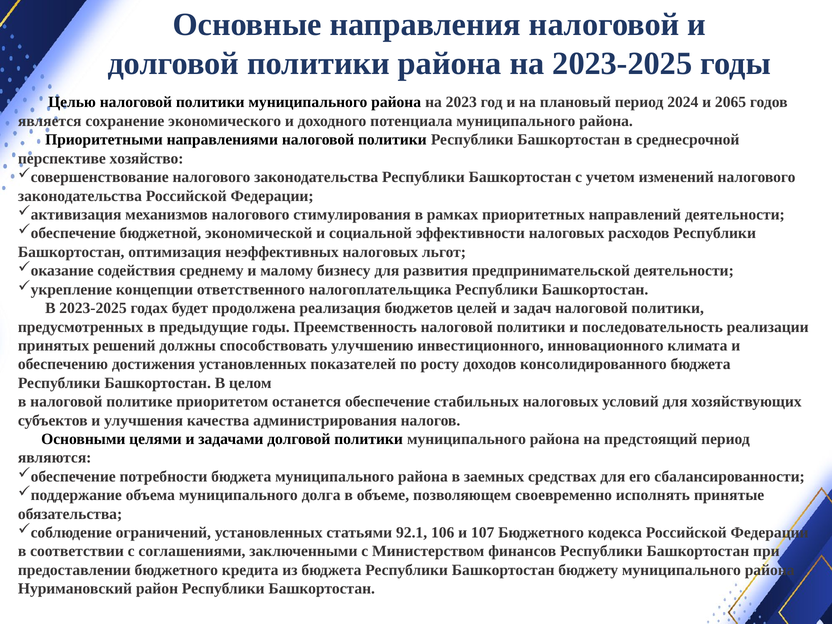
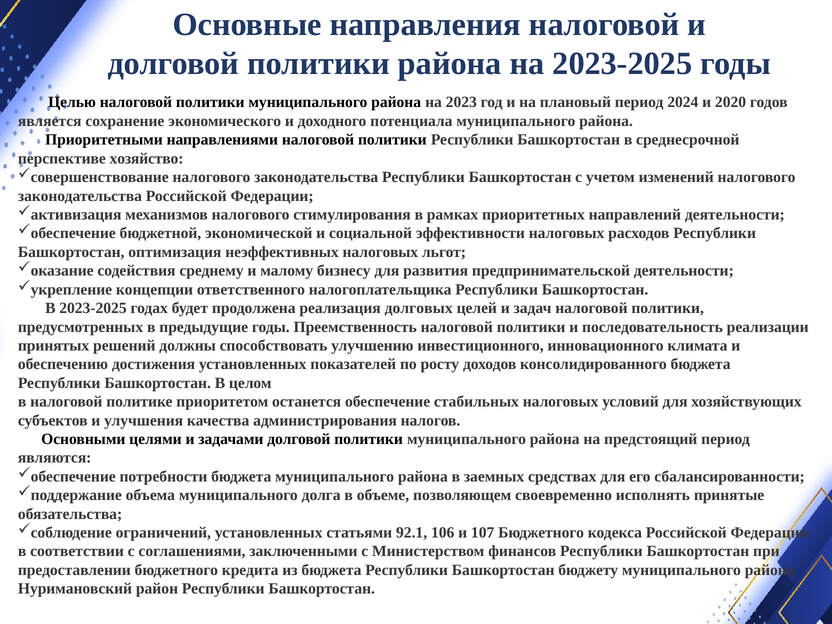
2065: 2065 -> 2020
бюджетов: бюджетов -> долговых
